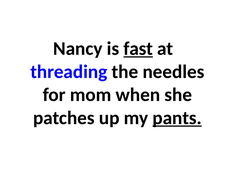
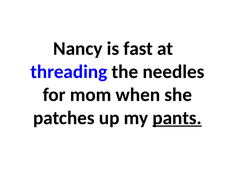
fast underline: present -> none
